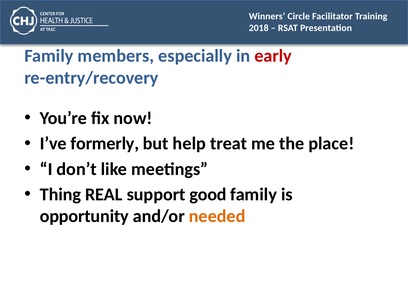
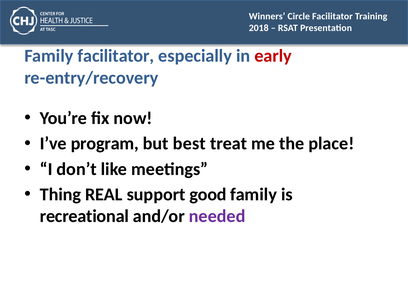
Family members: members -> facilitator
formerly: formerly -> program
help: help -> best
opportunity: opportunity -> recreational
needed colour: orange -> purple
